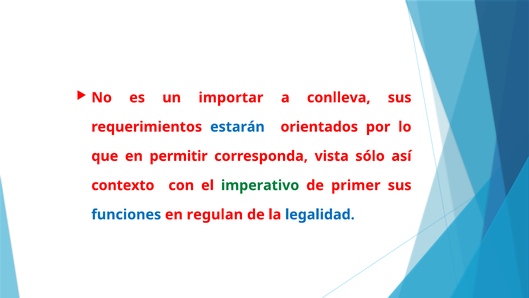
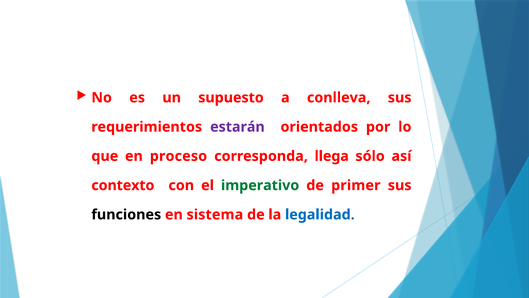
importar: importar -> supuesto
estarán colour: blue -> purple
permitir: permitir -> proceso
vista: vista -> llega
funciones colour: blue -> black
regulan: regulan -> sistema
